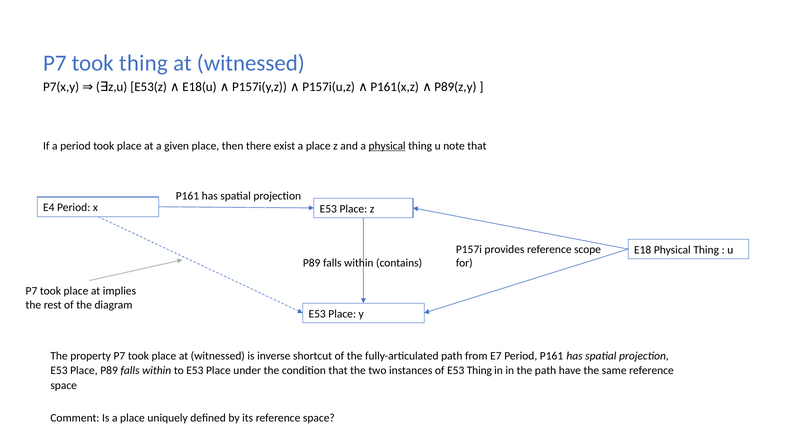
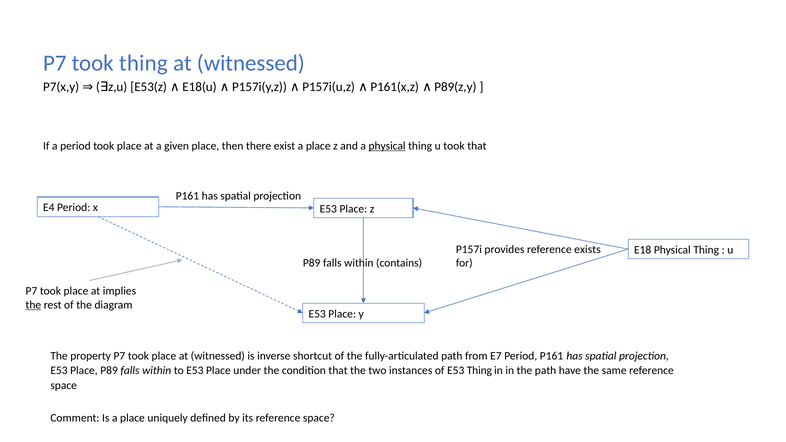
u note: note -> took
scope: scope -> exists
the at (33, 305) underline: none -> present
